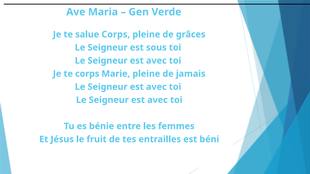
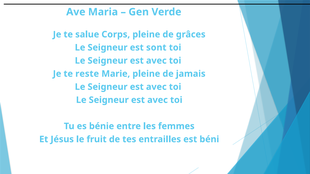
sous: sous -> sont
te corps: corps -> reste
